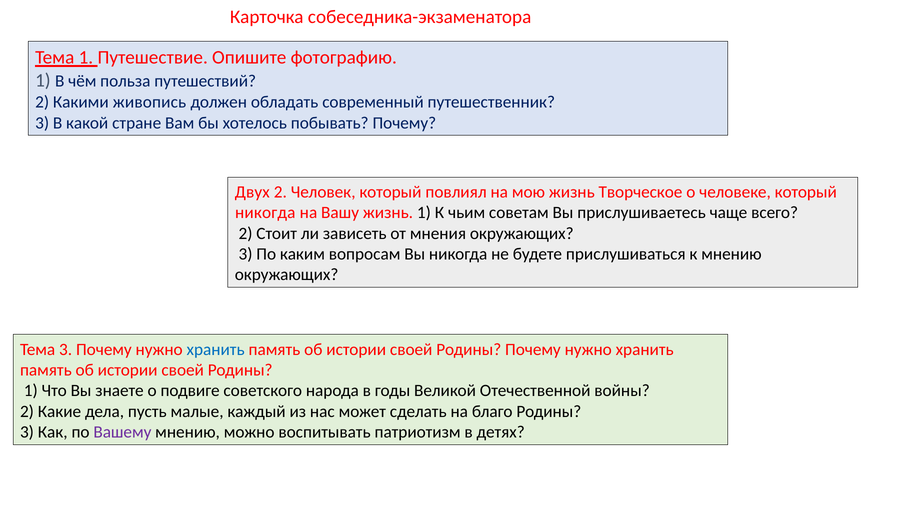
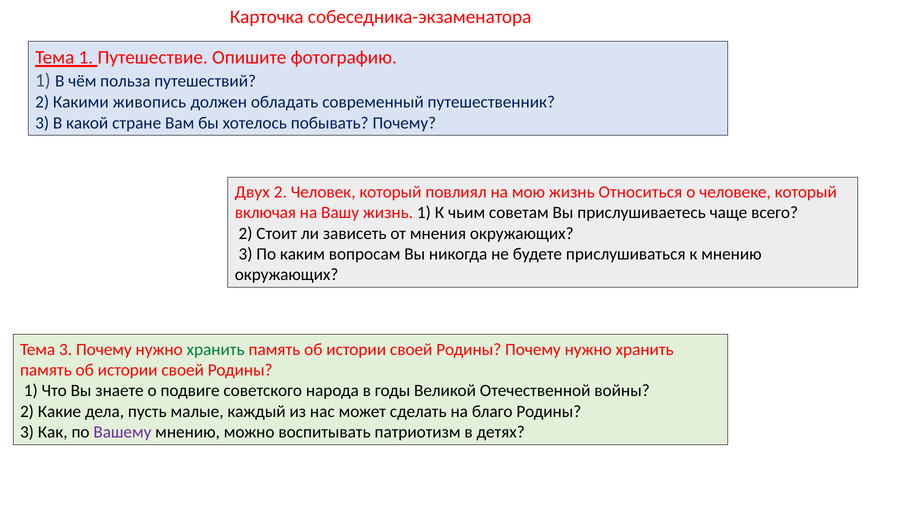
Творческое: Творческое -> Относиться
никогда at (265, 213): никогда -> включая
хранить at (216, 349) colour: blue -> green
